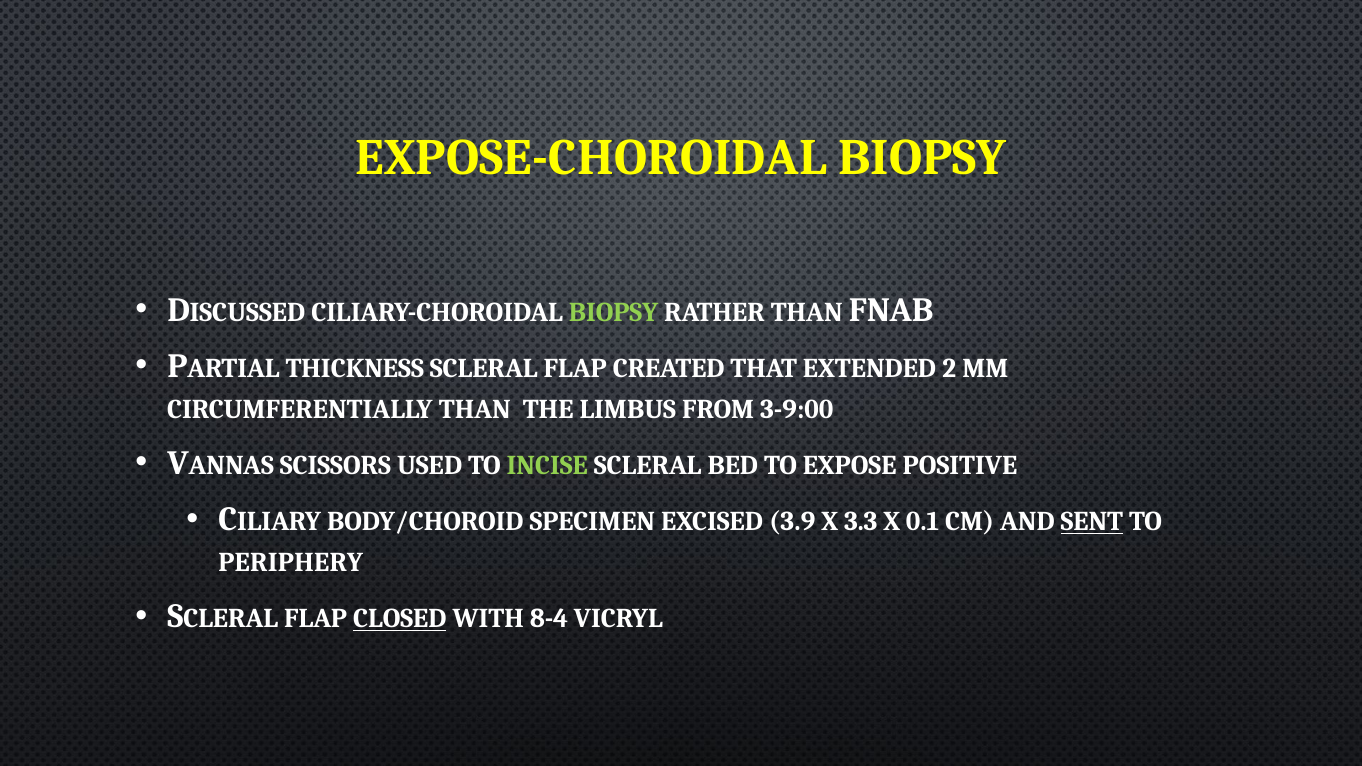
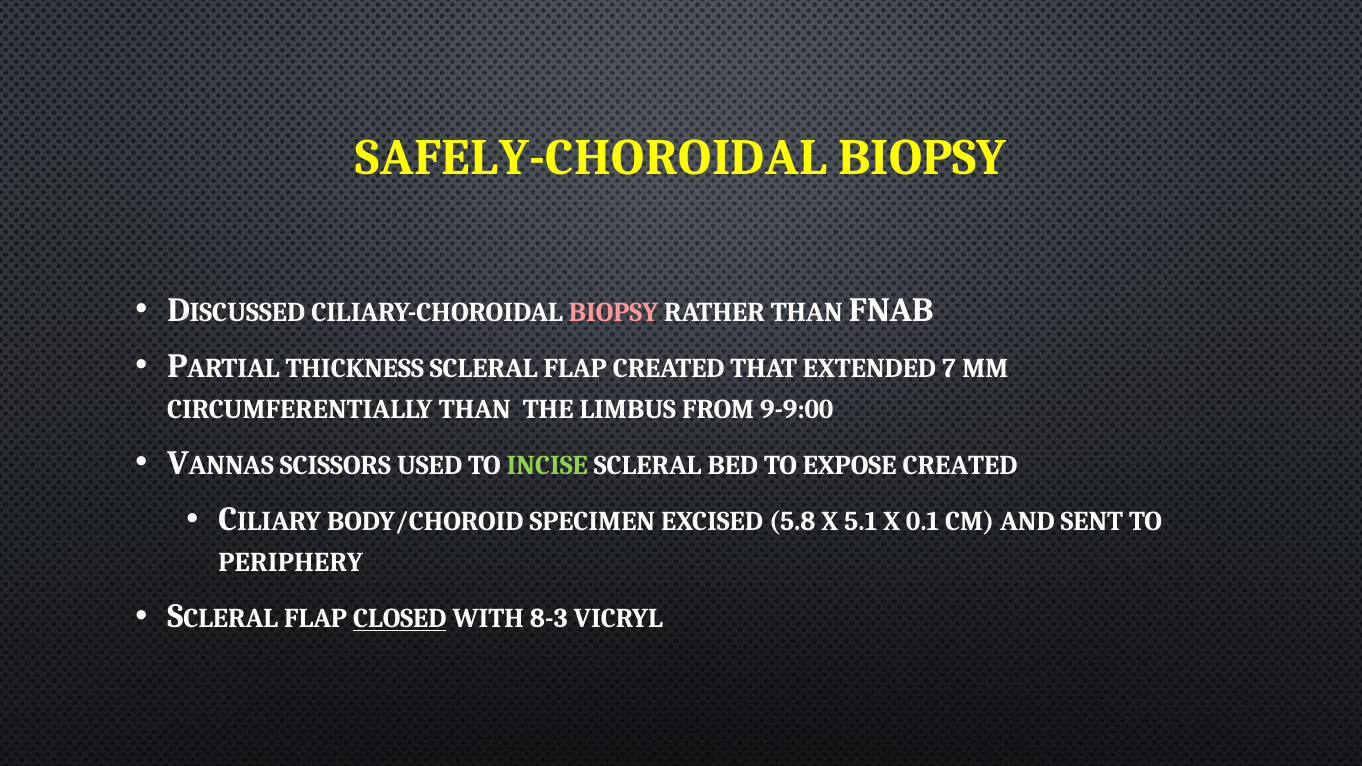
EXPOSE-CHOROIDAL: EXPOSE-CHOROIDAL -> SAFELY-CHOROIDAL
BIOPSY at (614, 313) colour: light green -> pink
2: 2 -> 7
3-9:00: 3-9:00 -> 9-9:00
EXPOSE POSITIVE: POSITIVE -> CREATED
3.9: 3.9 -> 5.8
3.3: 3.3 -> 5.1
SENT underline: present -> none
8-4: 8-4 -> 8-3
